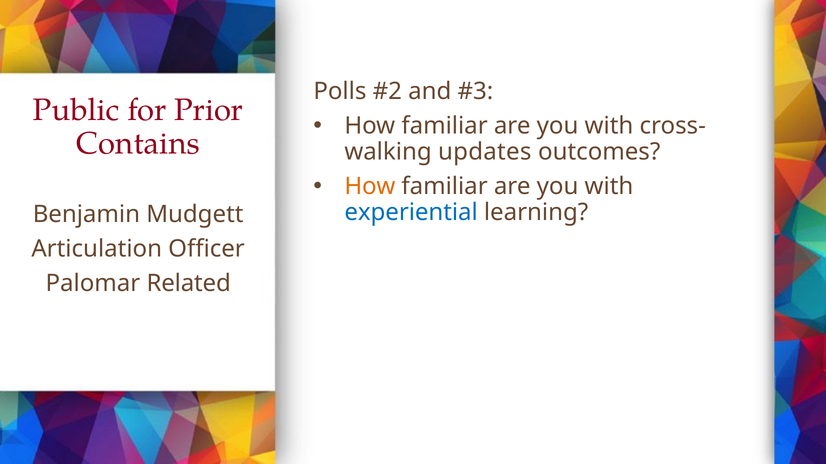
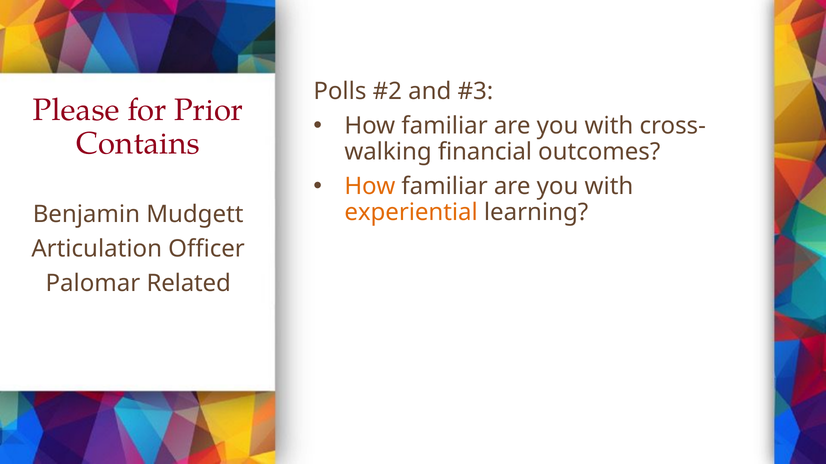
Public: Public -> Please
updates: updates -> financial
experiential colour: blue -> orange
